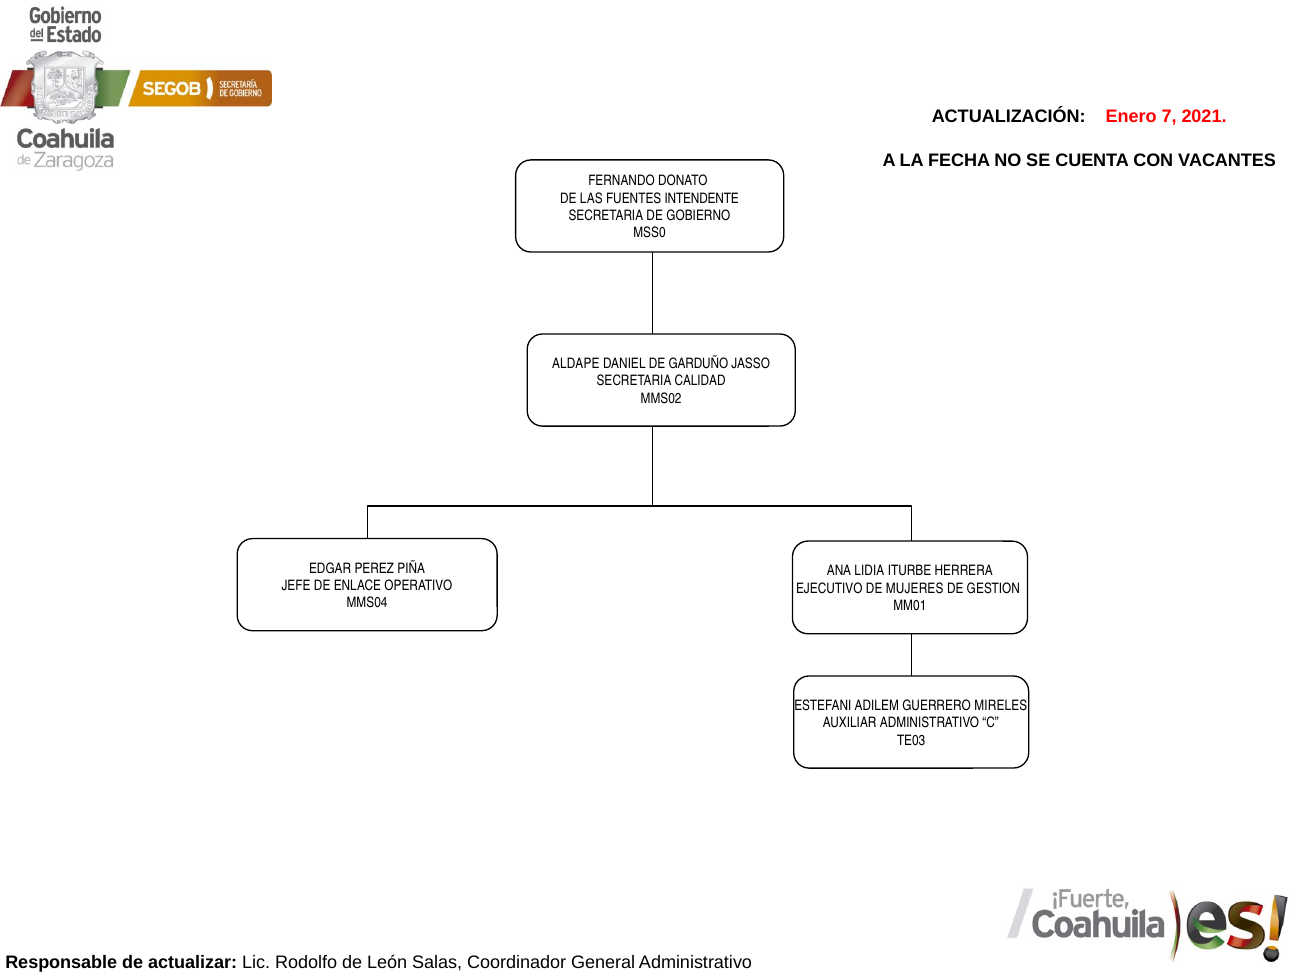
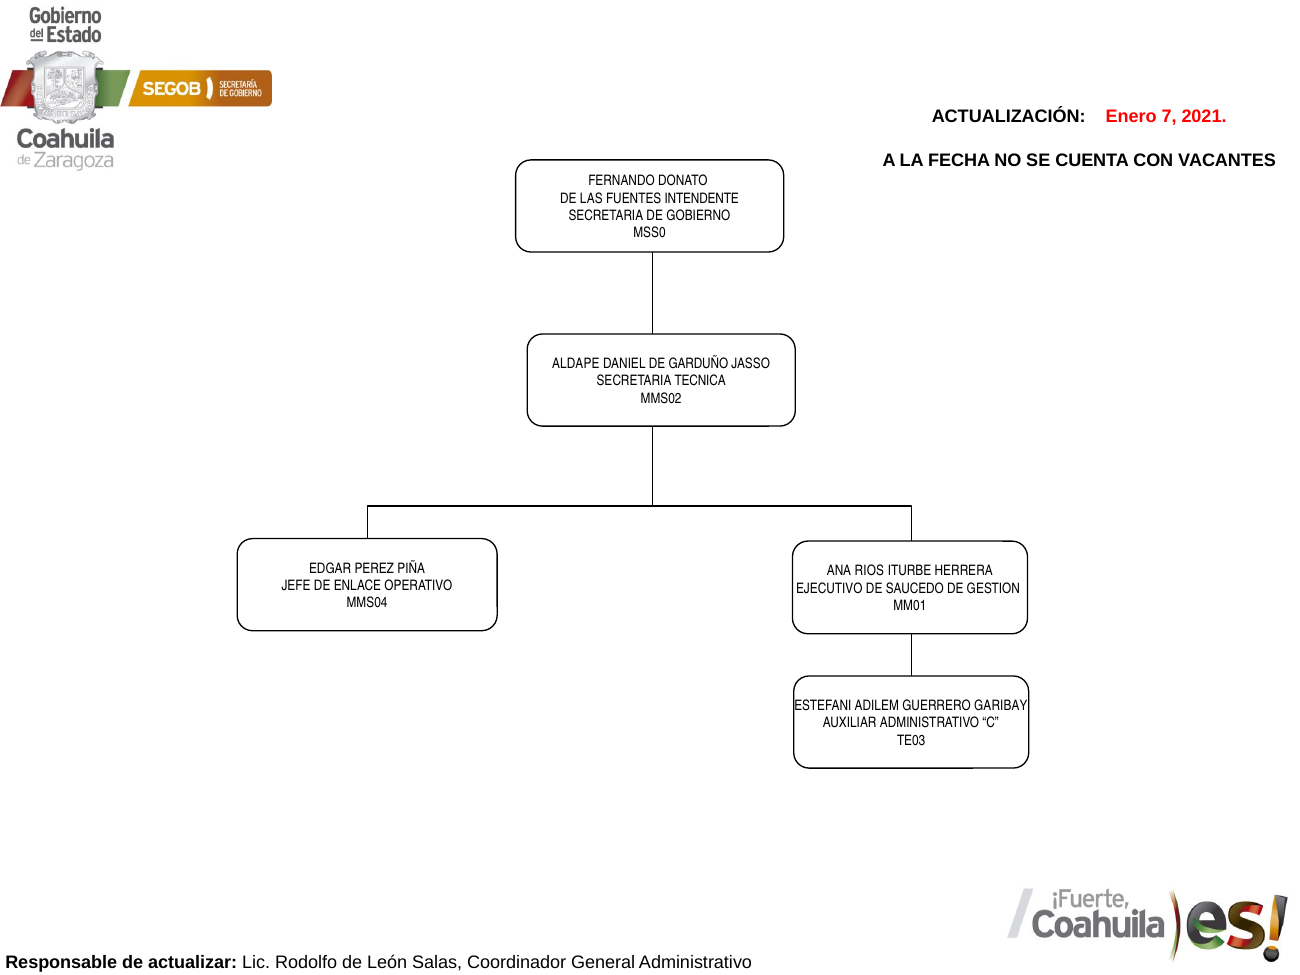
CALIDAD: CALIDAD -> TECNICA
LIDIA: LIDIA -> RIOS
MUJERES: MUJERES -> SAUCEDO
MIRELES: MIRELES -> GARIBAY
